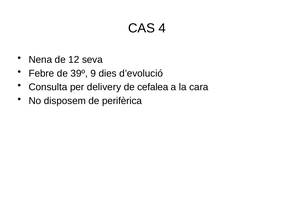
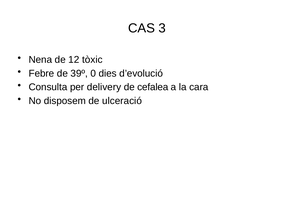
4: 4 -> 3
seva: seva -> tòxic
9: 9 -> 0
perifèrica: perifèrica -> ulceració
